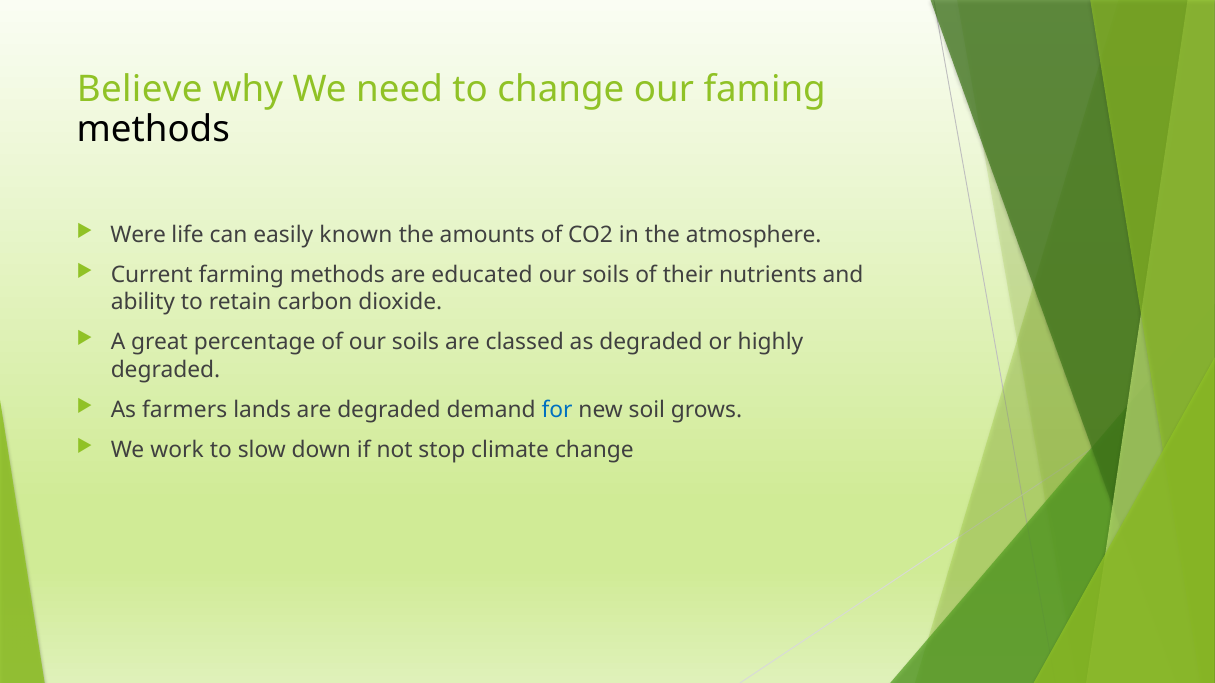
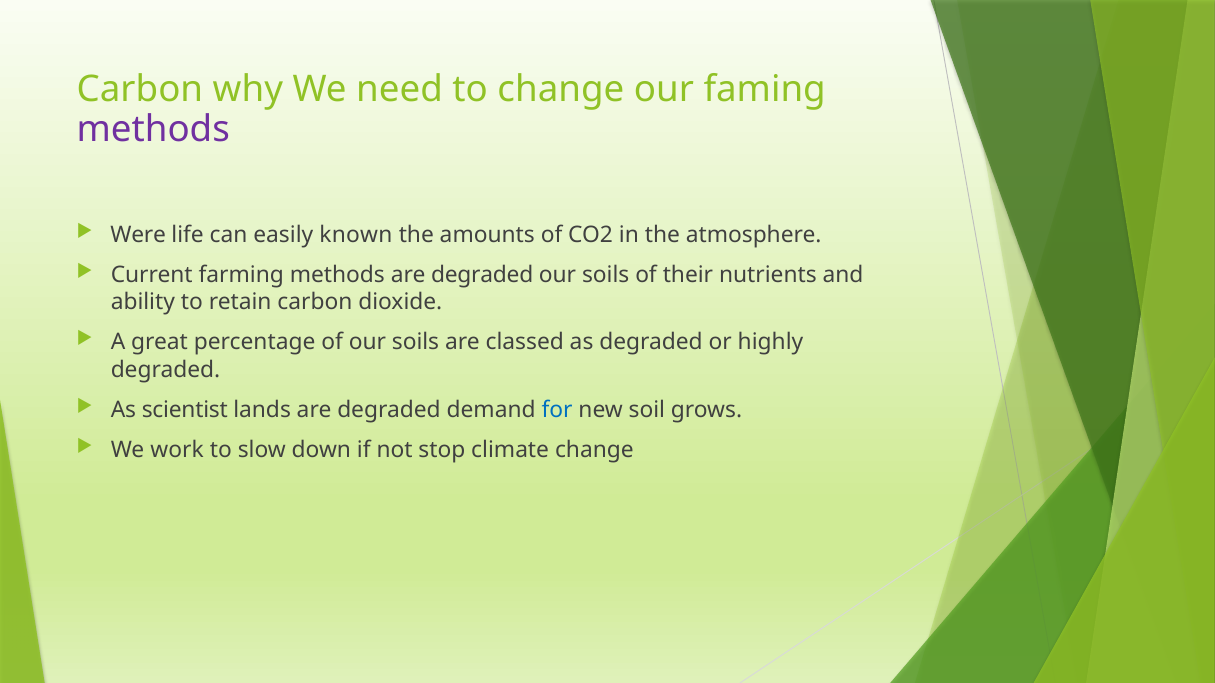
Believe at (140, 90): Believe -> Carbon
methods at (153, 130) colour: black -> purple
methods are educated: educated -> degraded
farmers: farmers -> scientist
